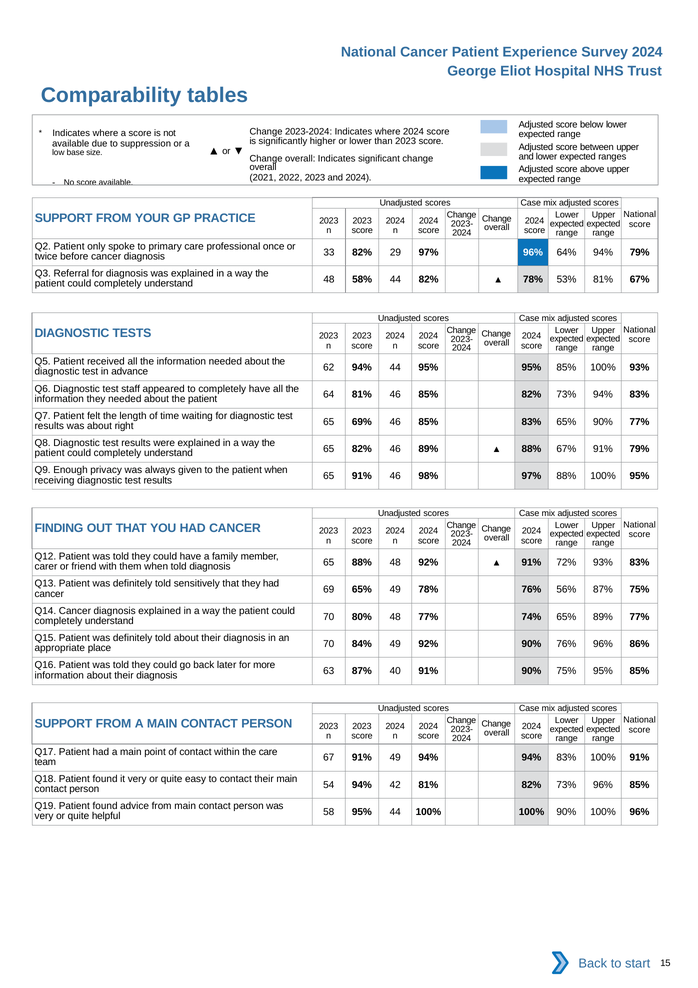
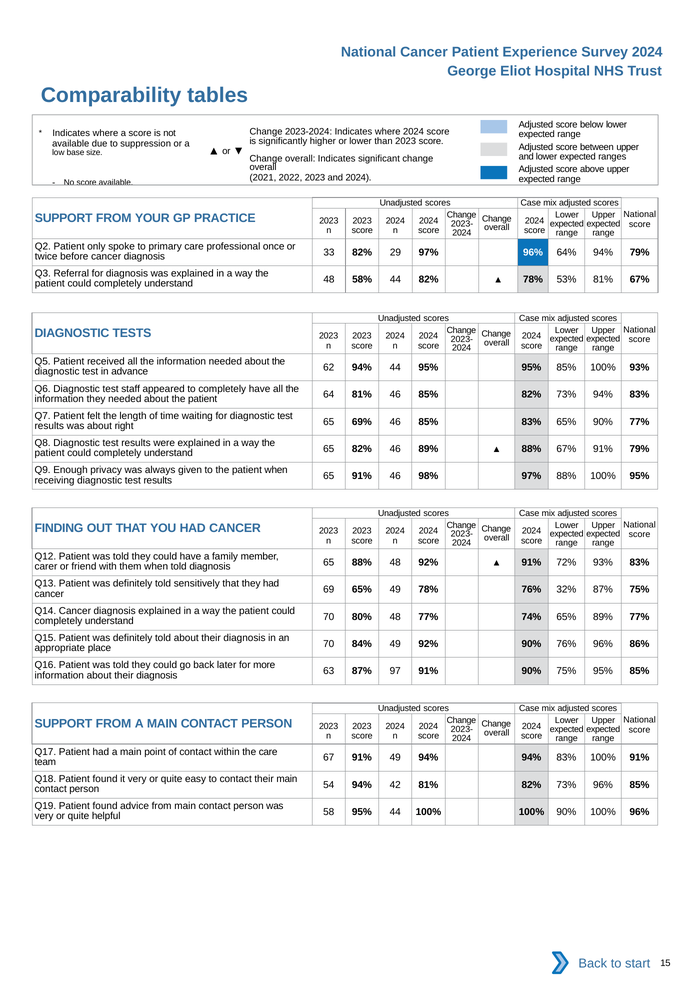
56%: 56% -> 32%
40: 40 -> 97
